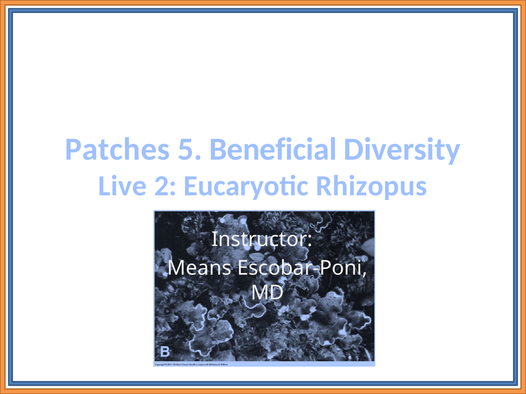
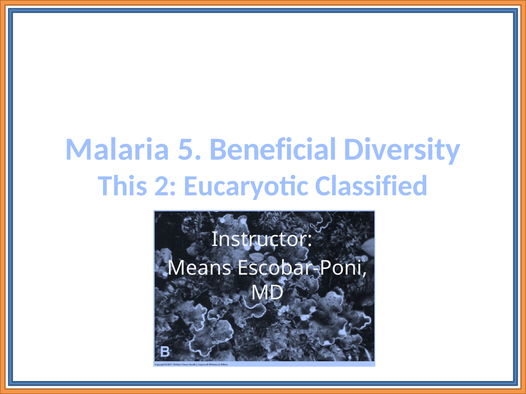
Patches: Patches -> Malaria
Live: Live -> This
Rhizopus: Rhizopus -> Classified
